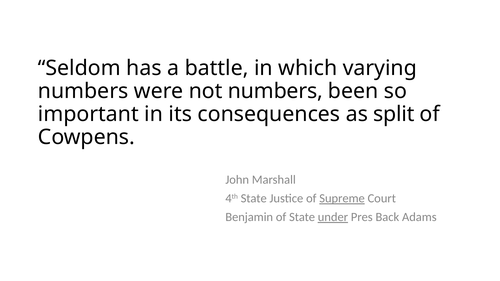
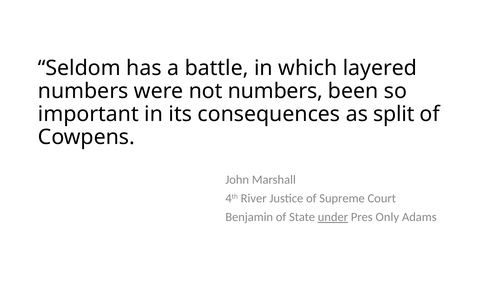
varying: varying -> layered
4th State: State -> River
Supreme underline: present -> none
Back: Back -> Only
